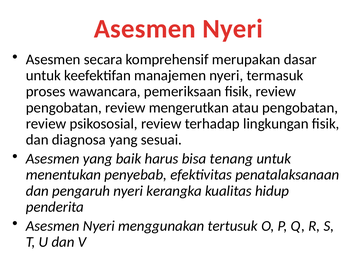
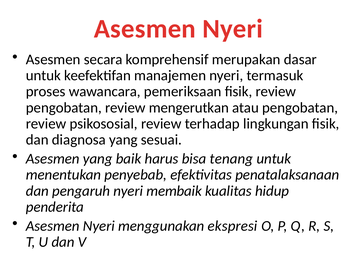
kerangka: kerangka -> membaik
tertusuk: tertusuk -> ekspresi
